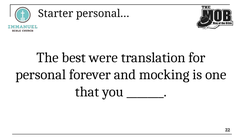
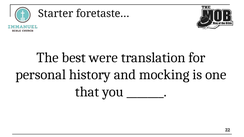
personal…: personal… -> foretaste…
forever: forever -> history
